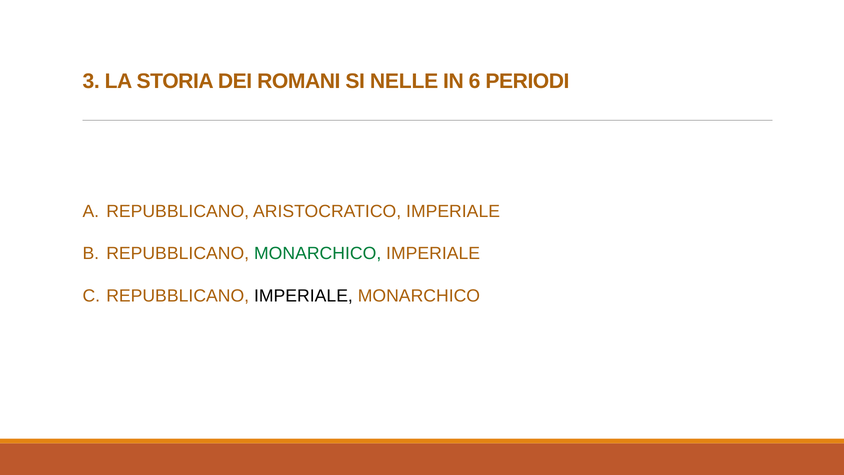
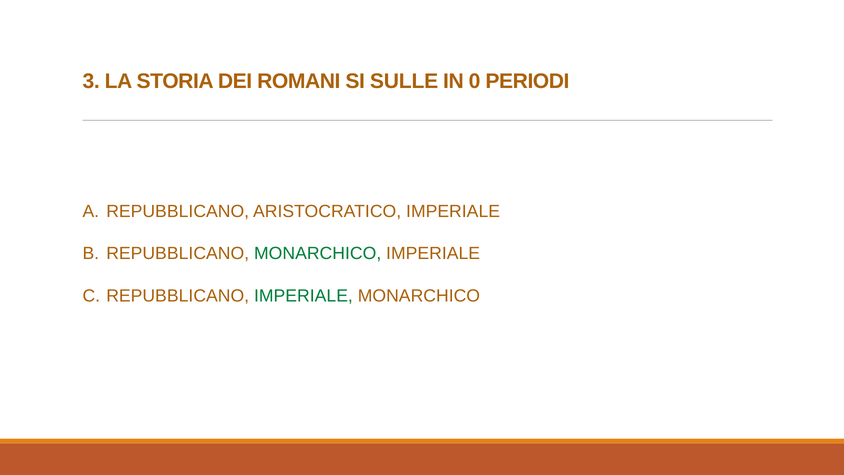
NELLE: NELLE -> SULLE
6: 6 -> 0
IMPERIALE at (303, 296) colour: black -> green
